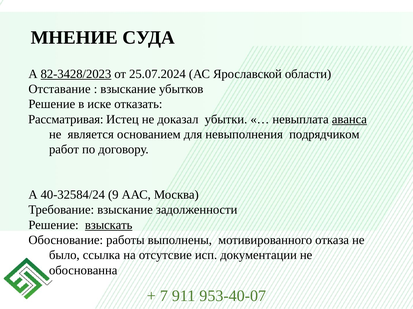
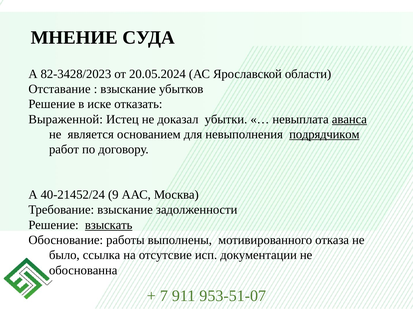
82-3428/2023 underline: present -> none
25.07.2024: 25.07.2024 -> 20.05.2024
Рассматривая: Рассматривая -> Выраженной
подрядчиком underline: none -> present
40-32584/24: 40-32584/24 -> 40-21452/24
953-40-07: 953-40-07 -> 953-51-07
